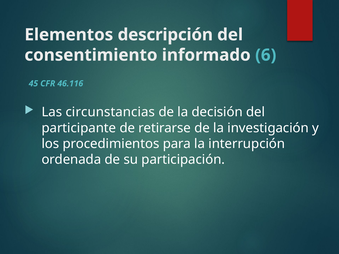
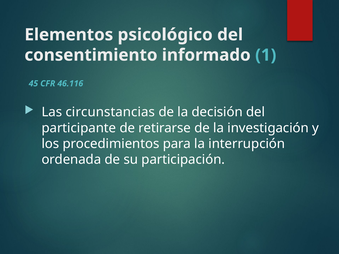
descripción: descripción -> psicológico
6: 6 -> 1
